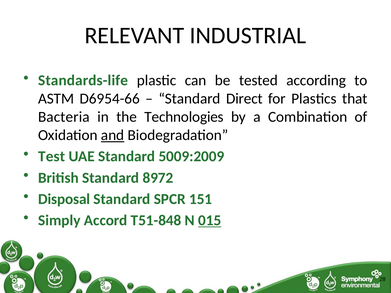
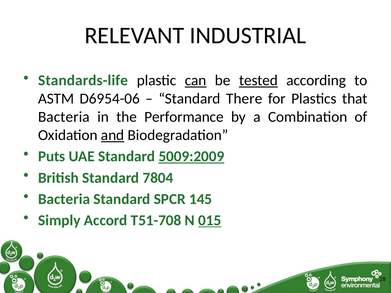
can underline: none -> present
tested underline: none -> present
D6954-66: D6954-66 -> D6954-06
Direct: Direct -> There
Technologies: Technologies -> Performance
Test: Test -> Puts
5009:2009 underline: none -> present
8972: 8972 -> 7804
Disposal at (64, 199): Disposal -> Bacteria
151: 151 -> 145
T51-848: T51-848 -> T51-708
